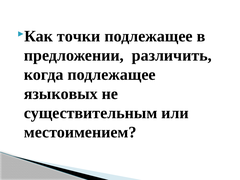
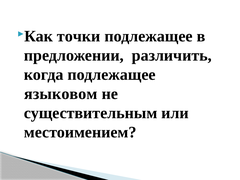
языковых: языковых -> языковом
